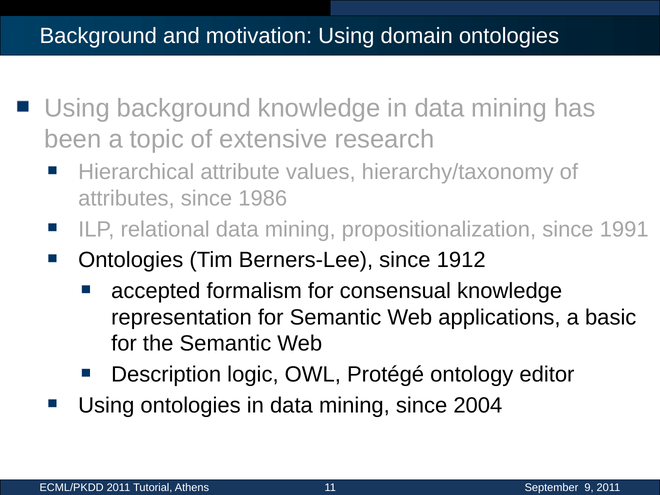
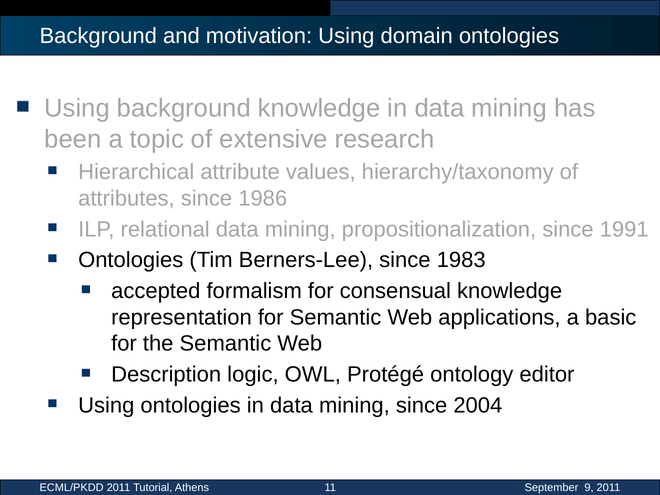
1912: 1912 -> 1983
